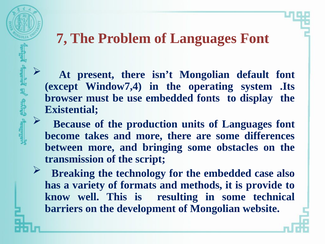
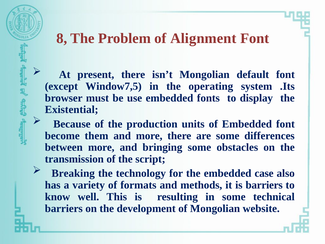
7: 7 -> 8
Problem of Languages: Languages -> Alignment
Window7,4: Window7,4 -> Window7,5
units of Languages: Languages -> Embedded
takes: takes -> them
is provide: provide -> barriers
